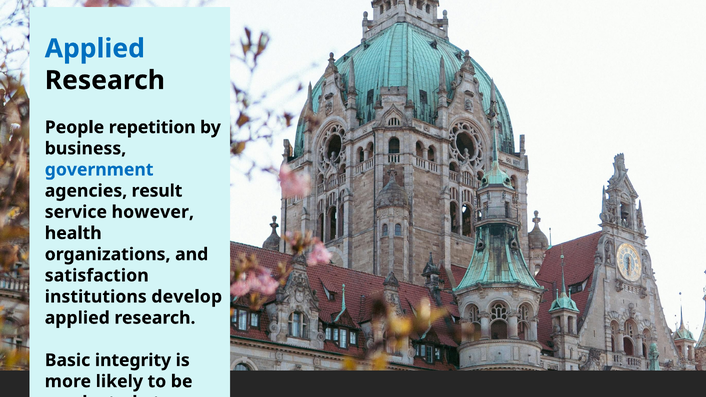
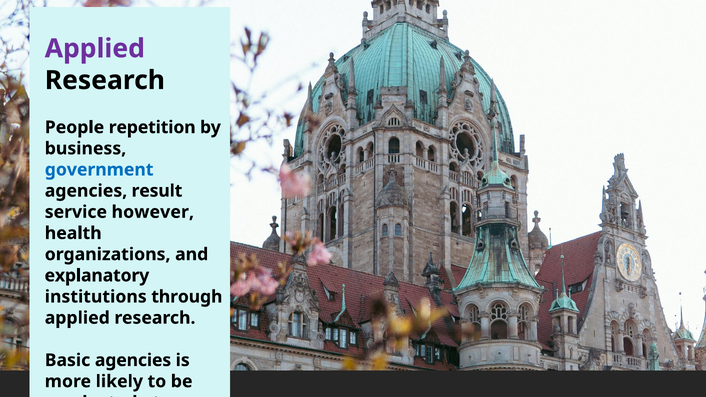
Applied at (95, 49) colour: blue -> purple
satisfaction: satisfaction -> explanatory
develop: develop -> through
Basic integrity: integrity -> agencies
